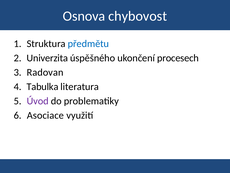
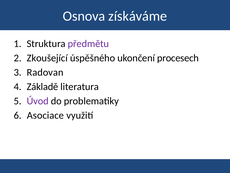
chybovost: chybovost -> získáváme
předmětu colour: blue -> purple
Univerzita: Univerzita -> Zkoušející
Tabulka: Tabulka -> Základě
